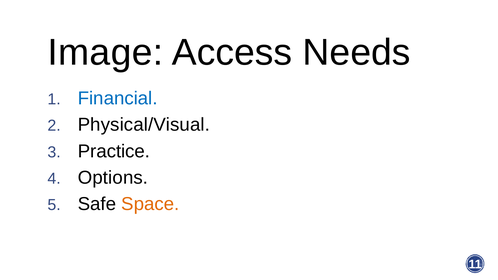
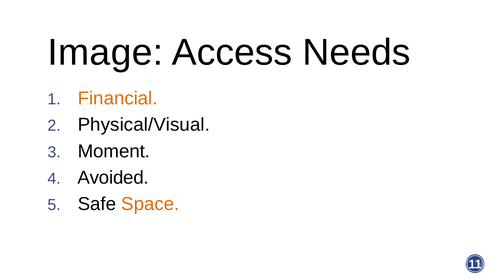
Financial colour: blue -> orange
Practice: Practice -> Moment
Options: Options -> Avoided
